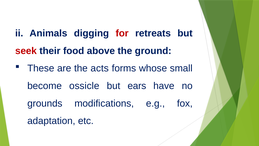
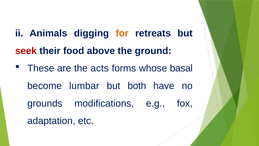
for colour: red -> orange
small: small -> basal
ossicle: ossicle -> lumbar
ears: ears -> both
